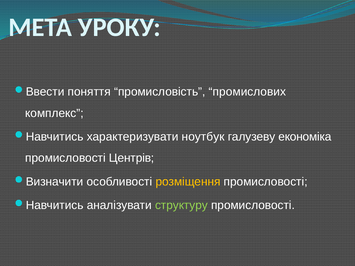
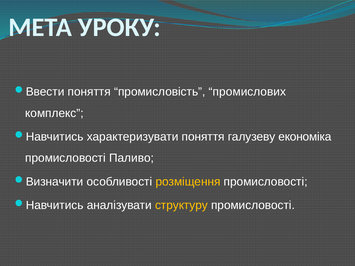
характеризувати ноутбук: ноутбук -> поняття
Центрів: Центрів -> Паливо
структуру colour: light green -> yellow
